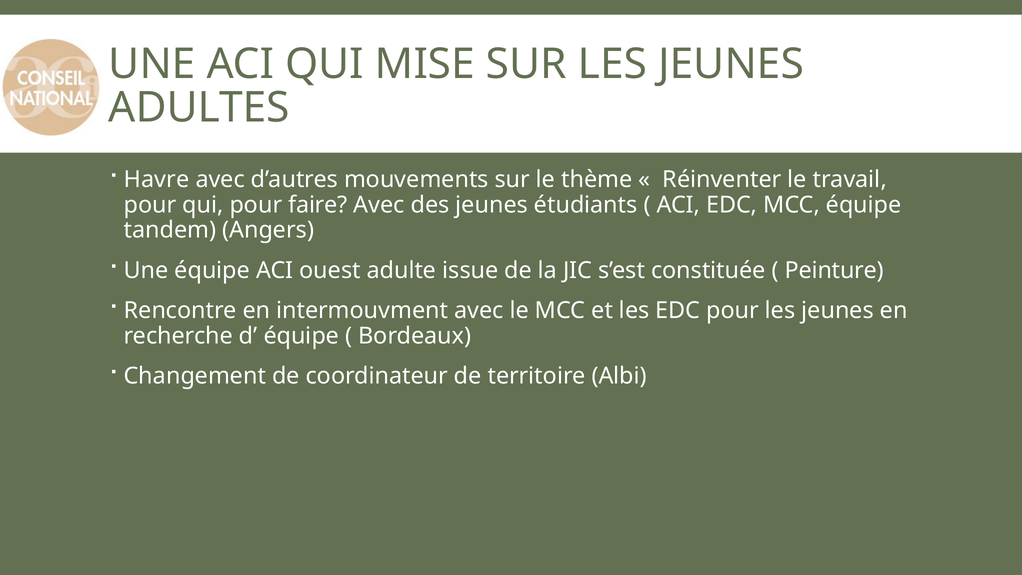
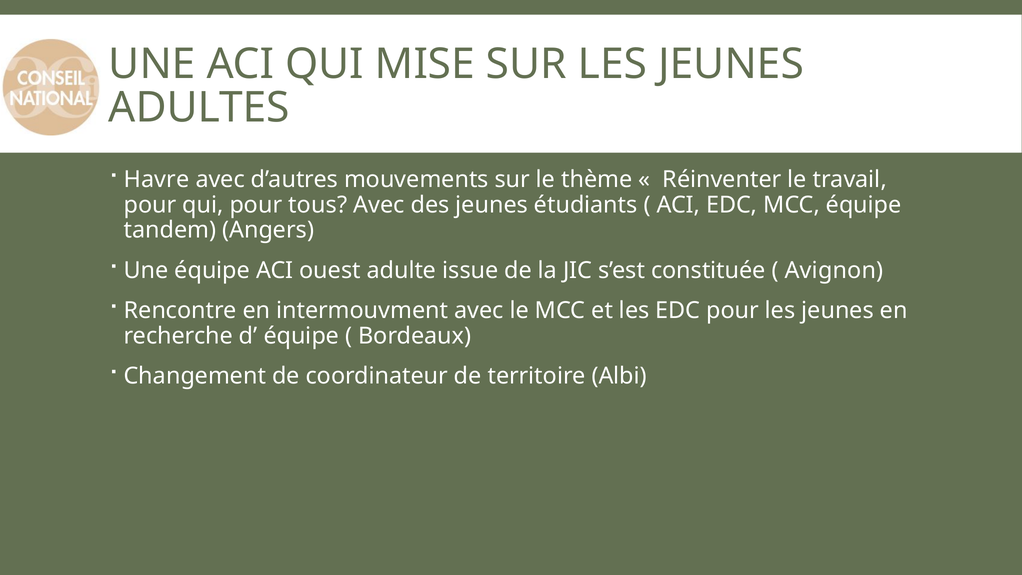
faire: faire -> tous
Peinture: Peinture -> Avignon
